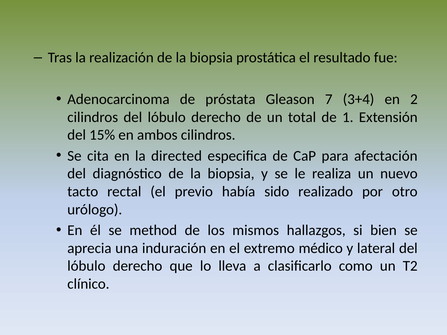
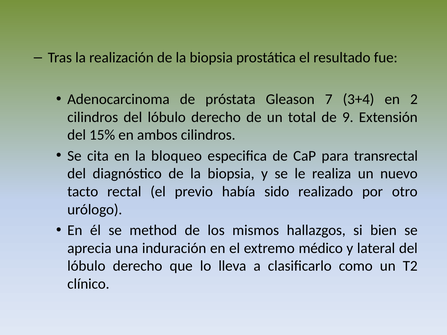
1: 1 -> 9
directed: directed -> bloqueo
afectación: afectación -> transrectal
